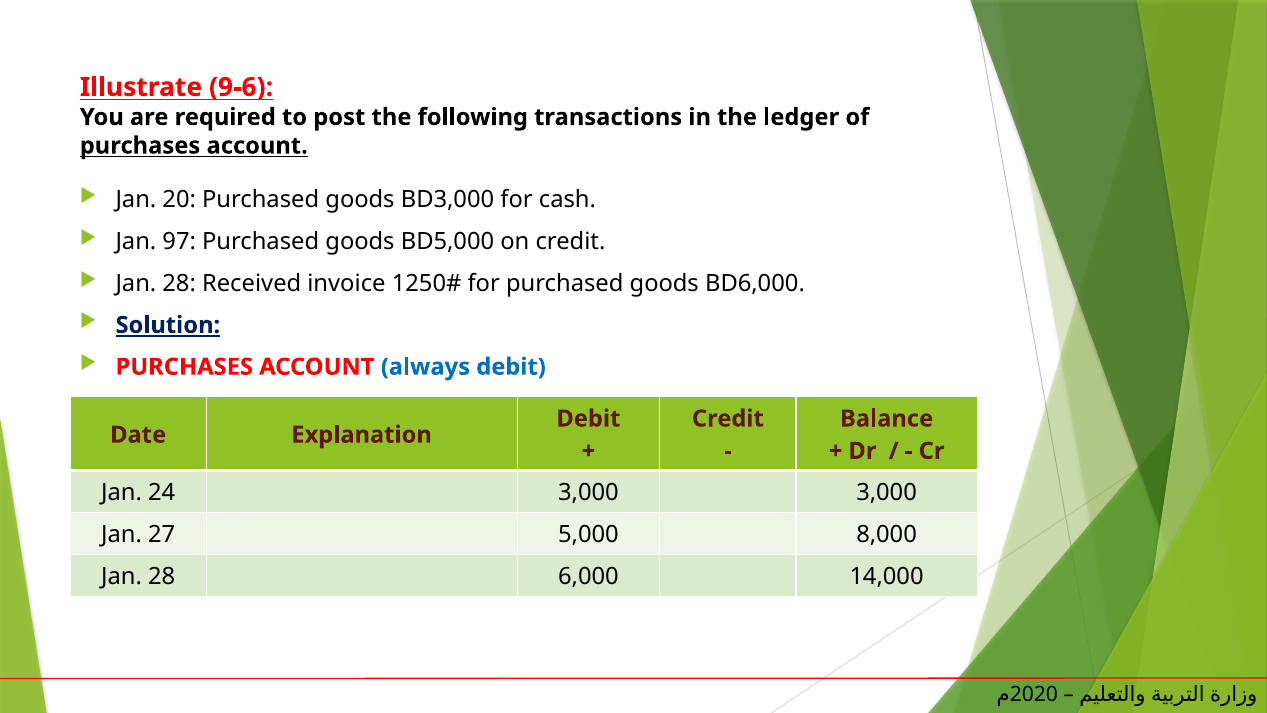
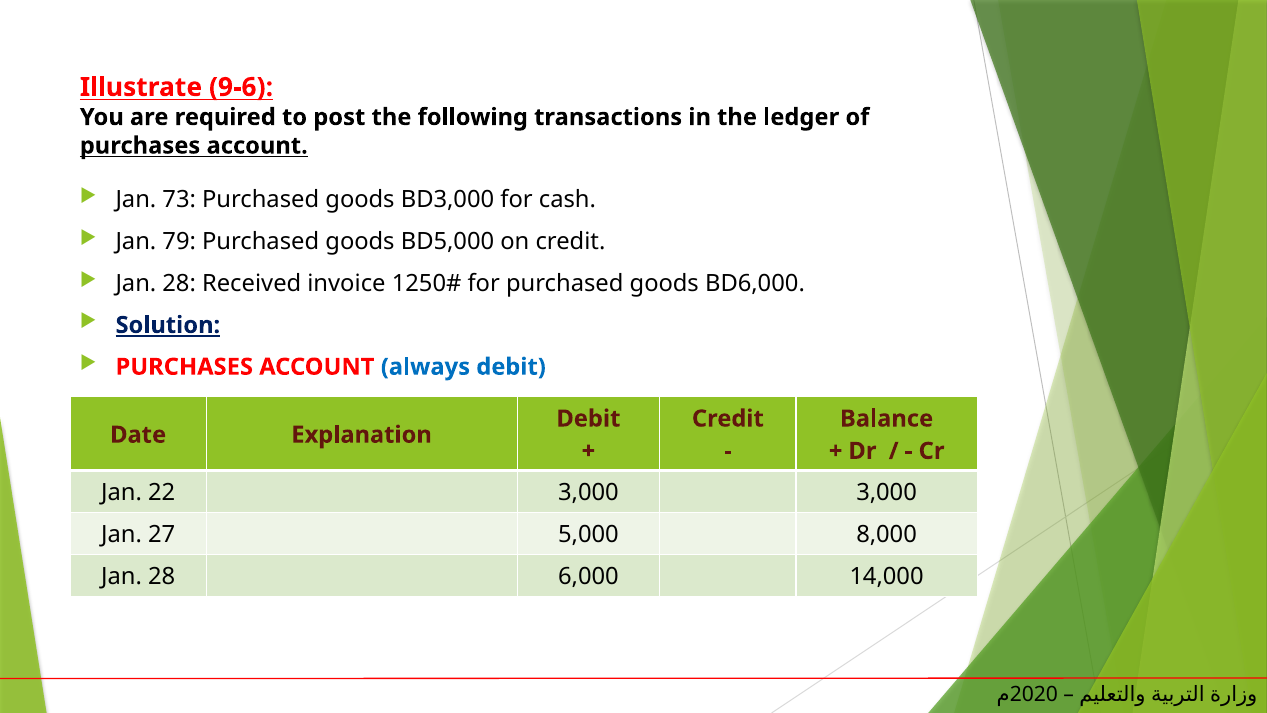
20: 20 -> 73
97: 97 -> 79
24: 24 -> 22
